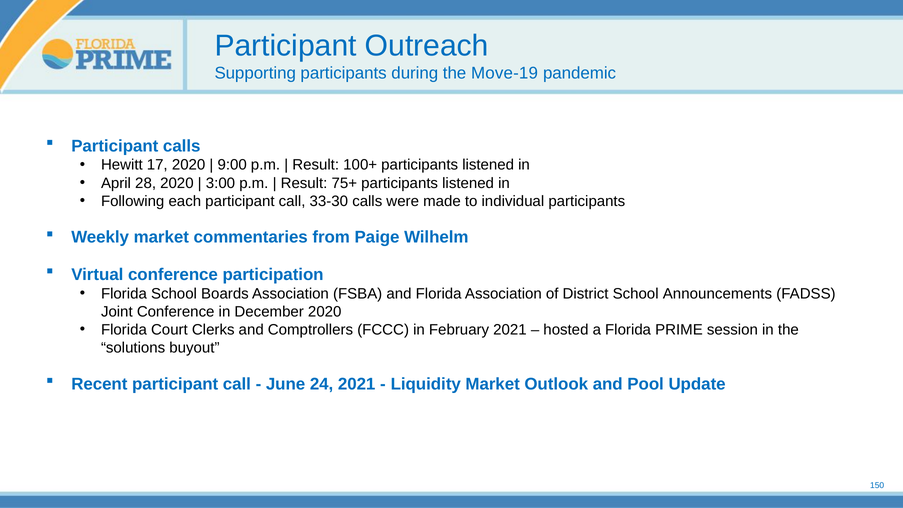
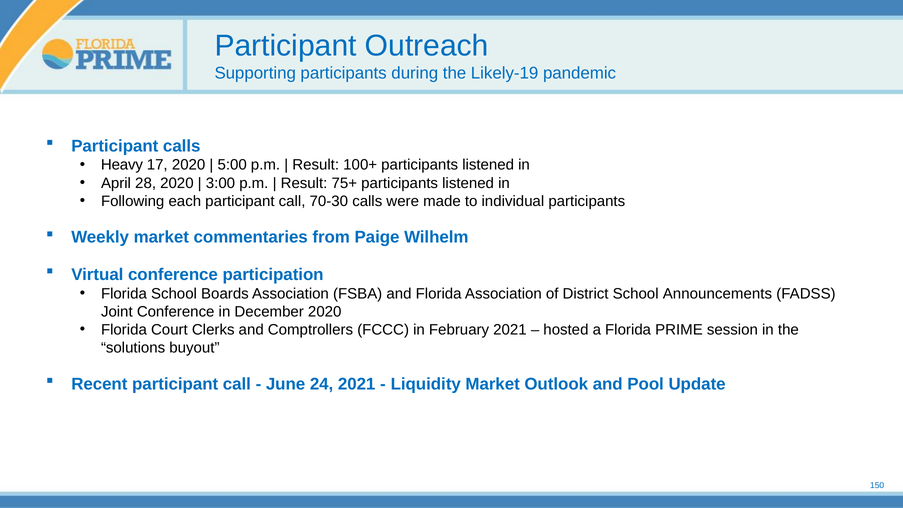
Move-19: Move-19 -> Likely-19
Hewitt: Hewitt -> Heavy
9:00: 9:00 -> 5:00
33-30: 33-30 -> 70-30
